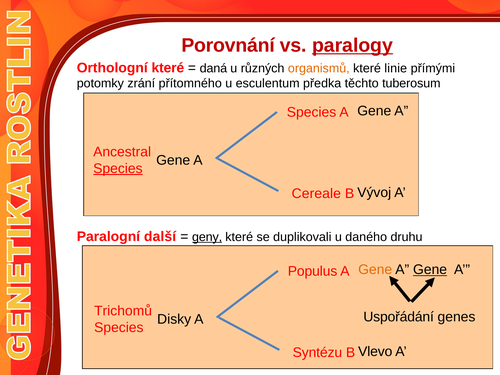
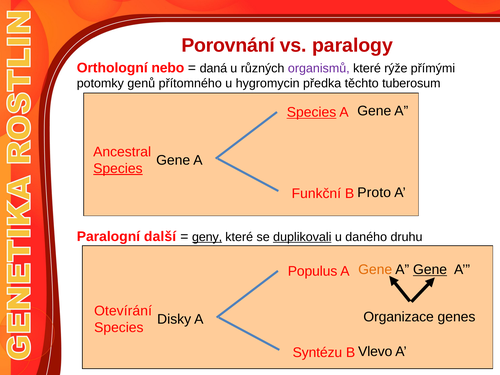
paralogy underline: present -> none
Orthologní které: které -> nebo
organismů colour: orange -> purple
linie: linie -> rýže
zrání: zrání -> genů
esculentum: esculentum -> hygromycin
Species at (312, 112) underline: none -> present
Vývoj: Vývoj -> Proto
Cereale: Cereale -> Funkční
duplikovali underline: none -> present
Trichomů: Trichomů -> Otevírání
Uspořádání: Uspořádání -> Organizace
